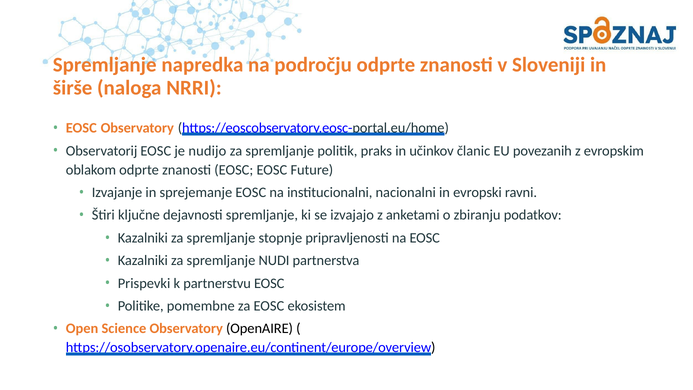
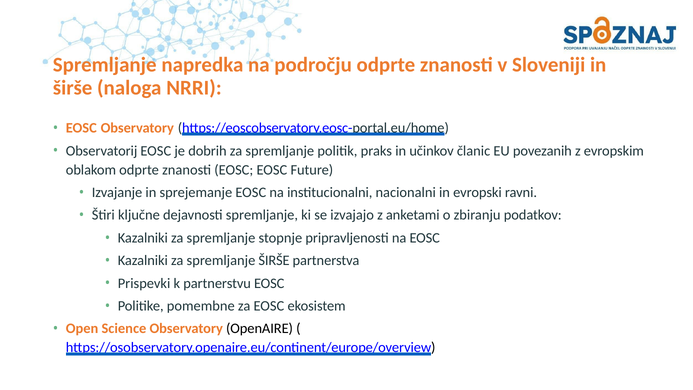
nudijo: nudijo -> dobrih
spremljanje NUDI: NUDI -> ŠIRŠE
